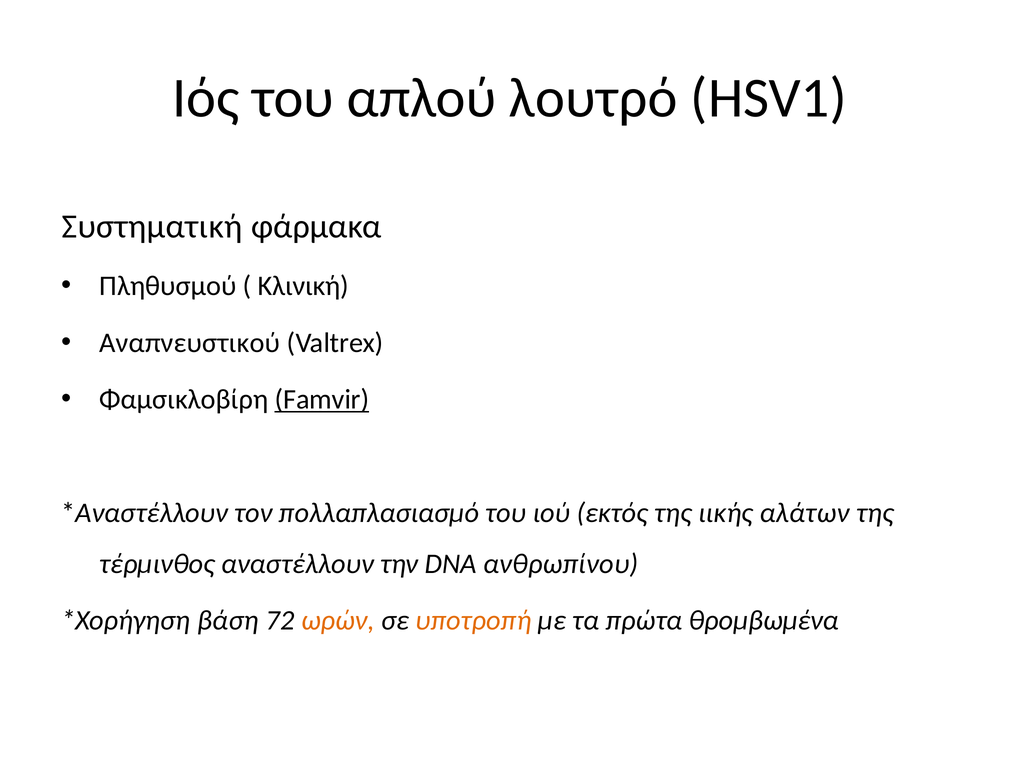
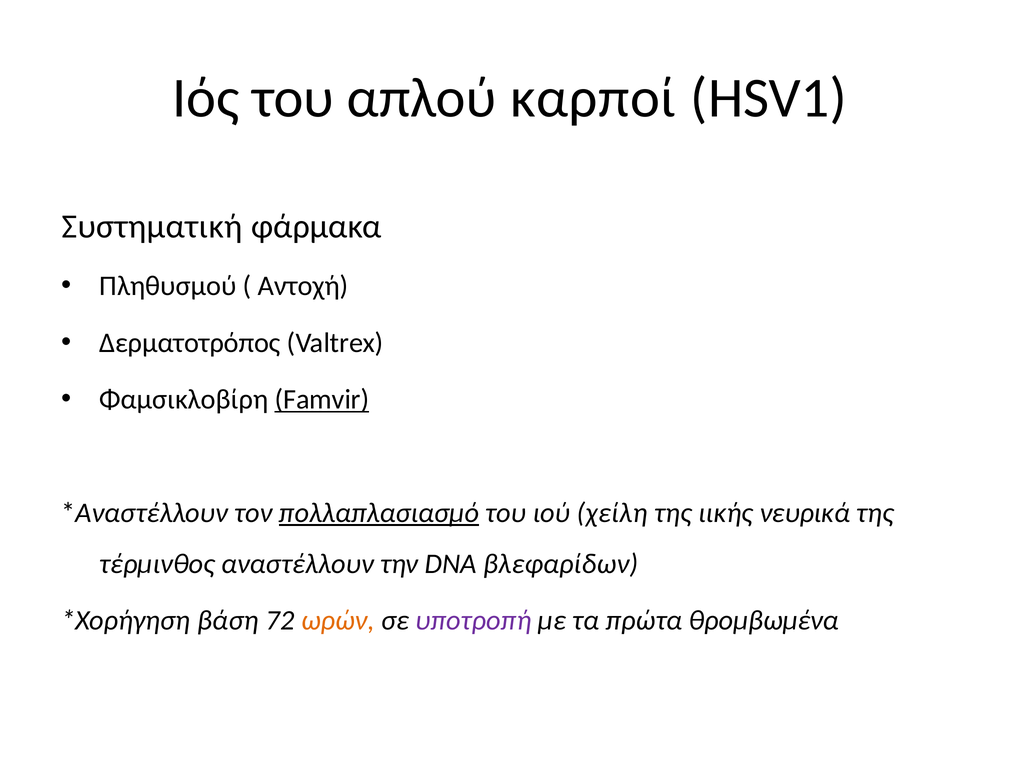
λουτρό: λουτρό -> καρποί
Κλινική: Κλινική -> Αντοχή
Αναπνευστικού: Αναπνευστικού -> Δερματοτρόπος
πολλαπλασιασμό underline: none -> present
εκτός: εκτός -> χείλη
αλάτων: αλάτων -> νευρικά
ανθρωπίνου: ανθρωπίνου -> βλεφαρίδων
υποτροπή colour: orange -> purple
